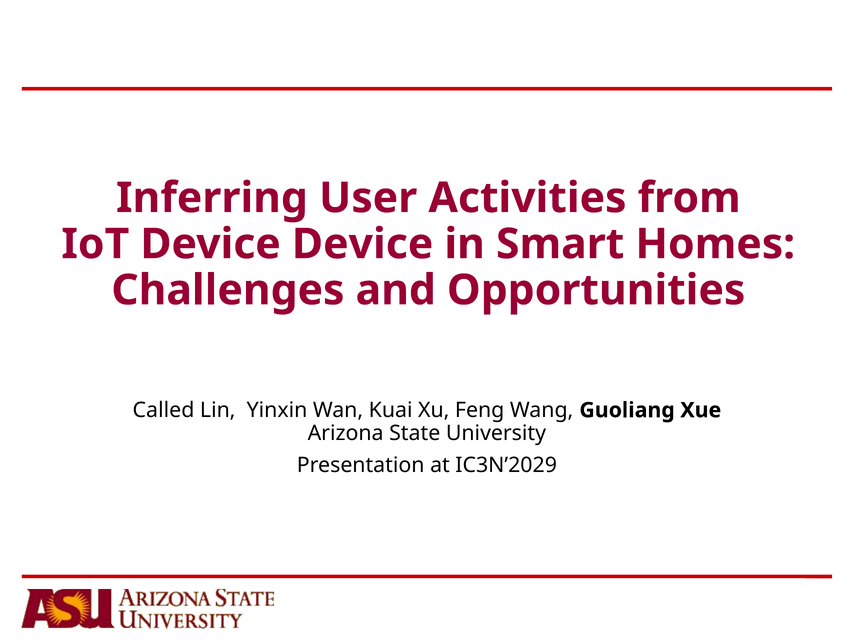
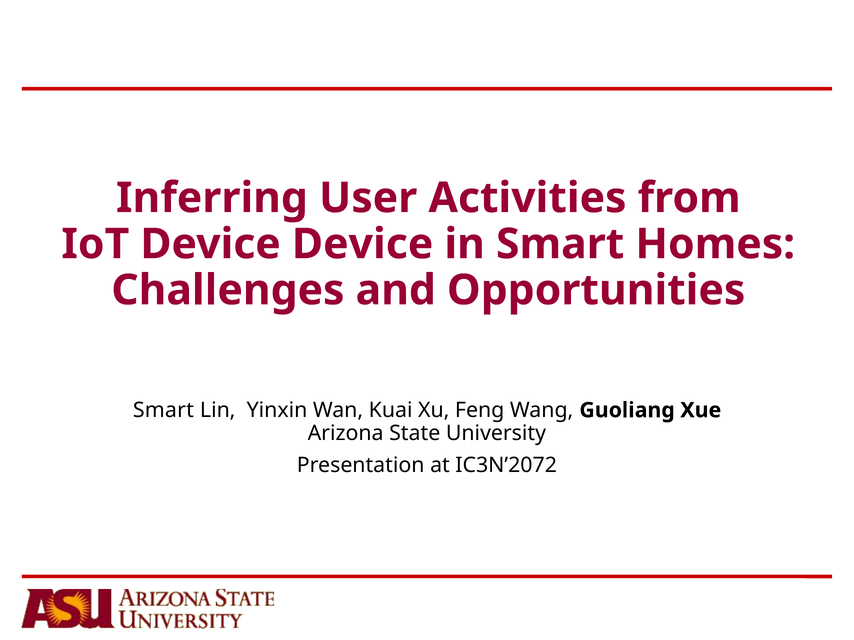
Called at (163, 411): Called -> Smart
IC3N’2029: IC3N’2029 -> IC3N’2072
